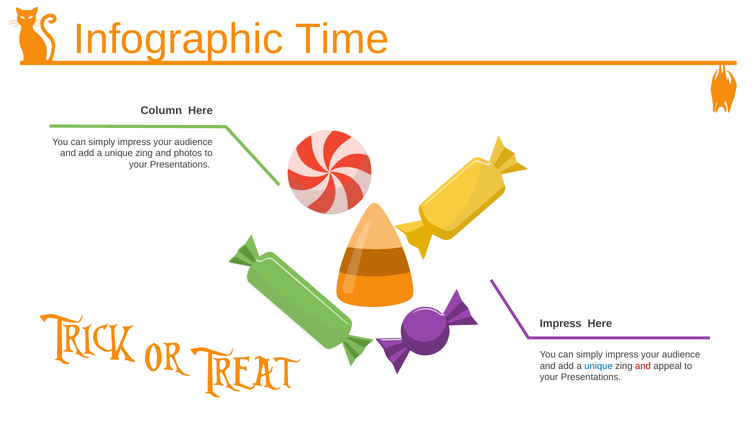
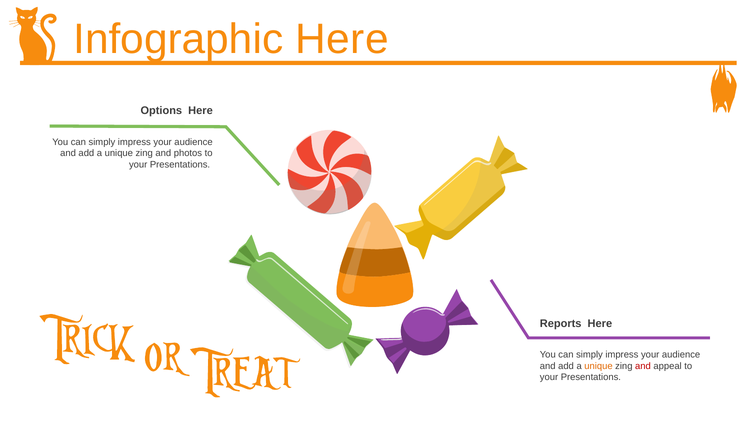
Infographic Time: Time -> Here
Column: Column -> Options
Impress at (561, 323): Impress -> Reports
unique at (598, 366) colour: blue -> orange
